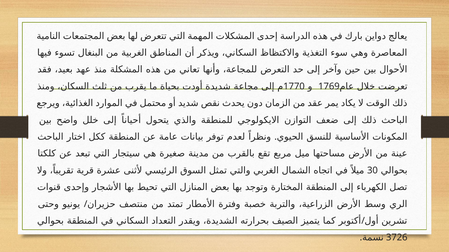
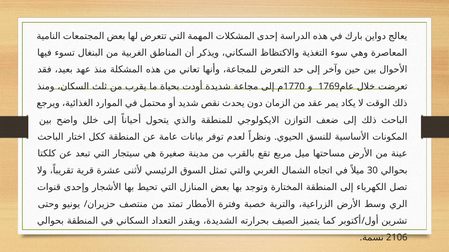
3726: 3726 -> 2106
